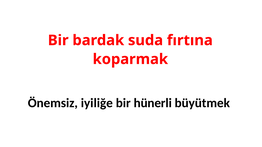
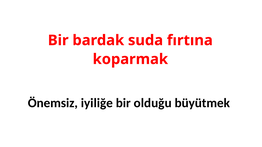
hünerli: hünerli -> olduğu
